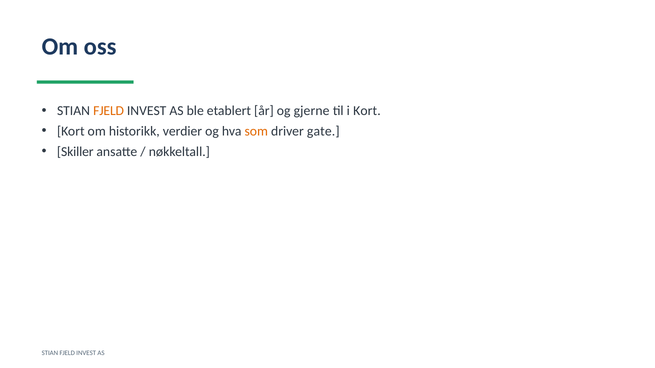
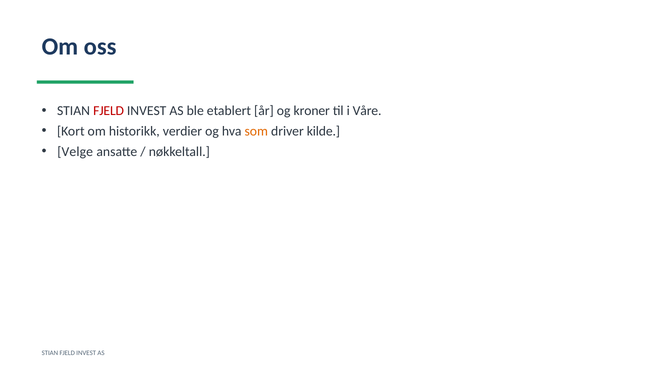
FJELD at (109, 111) colour: orange -> red
gjerne: gjerne -> kroner
i Kort: Kort -> Våre
gate: gate -> kilde
Skiller: Skiller -> Velge
